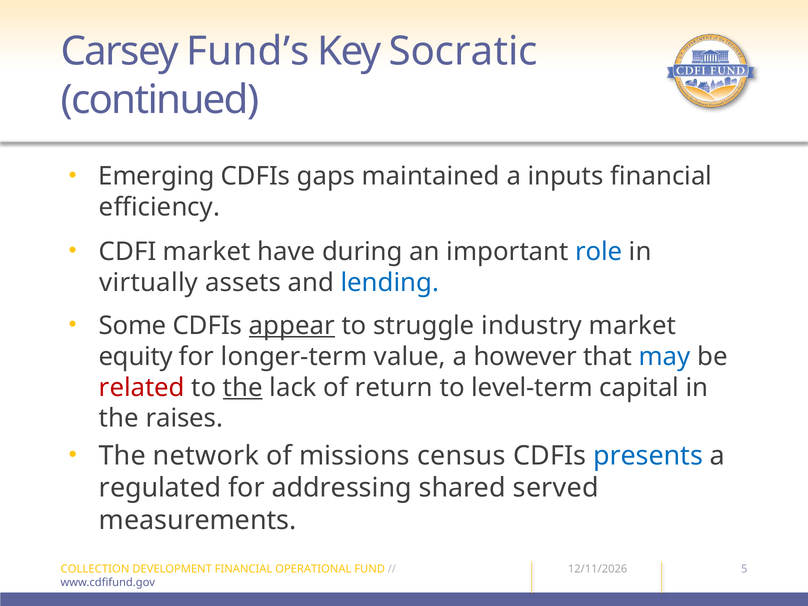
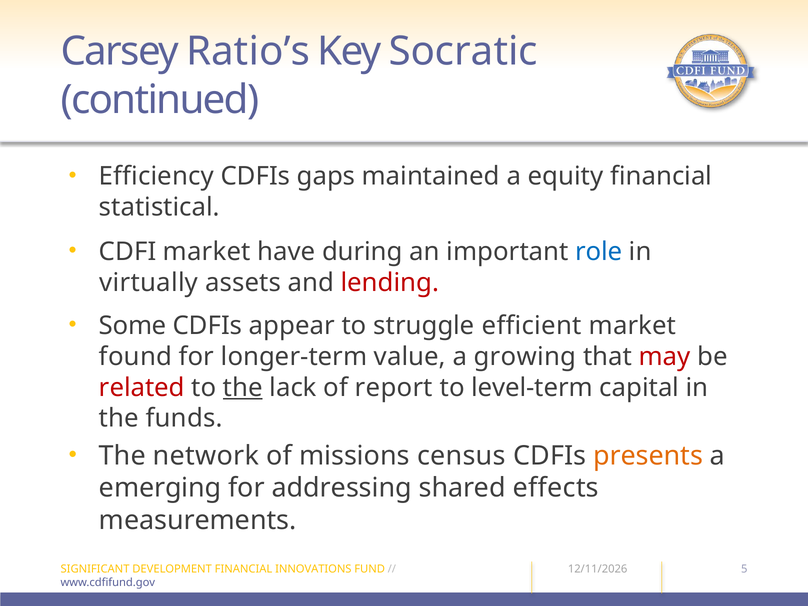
Fund’s: Fund’s -> Ratio’s
Emerging: Emerging -> Efficiency
inputs: inputs -> equity
efficiency: efficiency -> statistical
lending colour: blue -> red
appear underline: present -> none
industry: industry -> efficient
equity: equity -> found
however: however -> growing
may colour: blue -> red
return: return -> report
raises: raises -> funds
presents colour: blue -> orange
regulated: regulated -> emerging
served: served -> effects
COLLECTION: COLLECTION -> SIGNIFICANT
OPERATIONAL: OPERATIONAL -> INNOVATIONS
